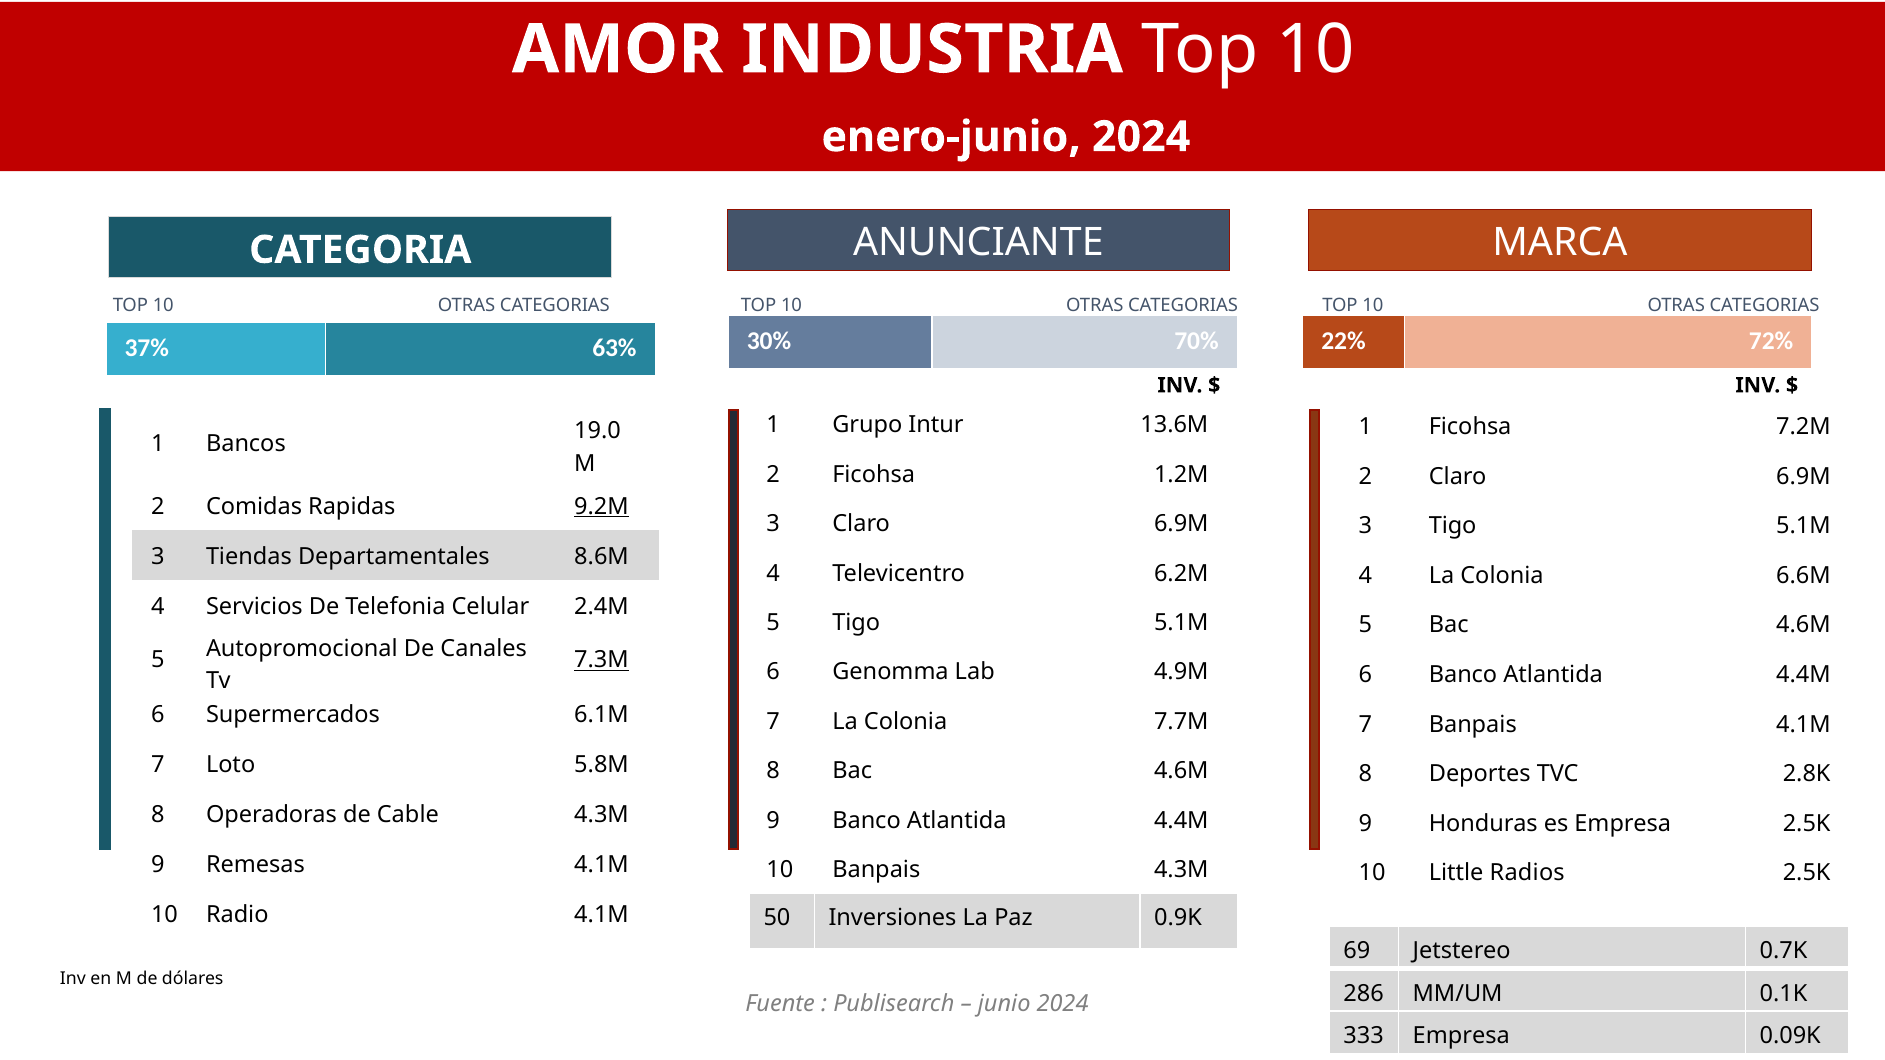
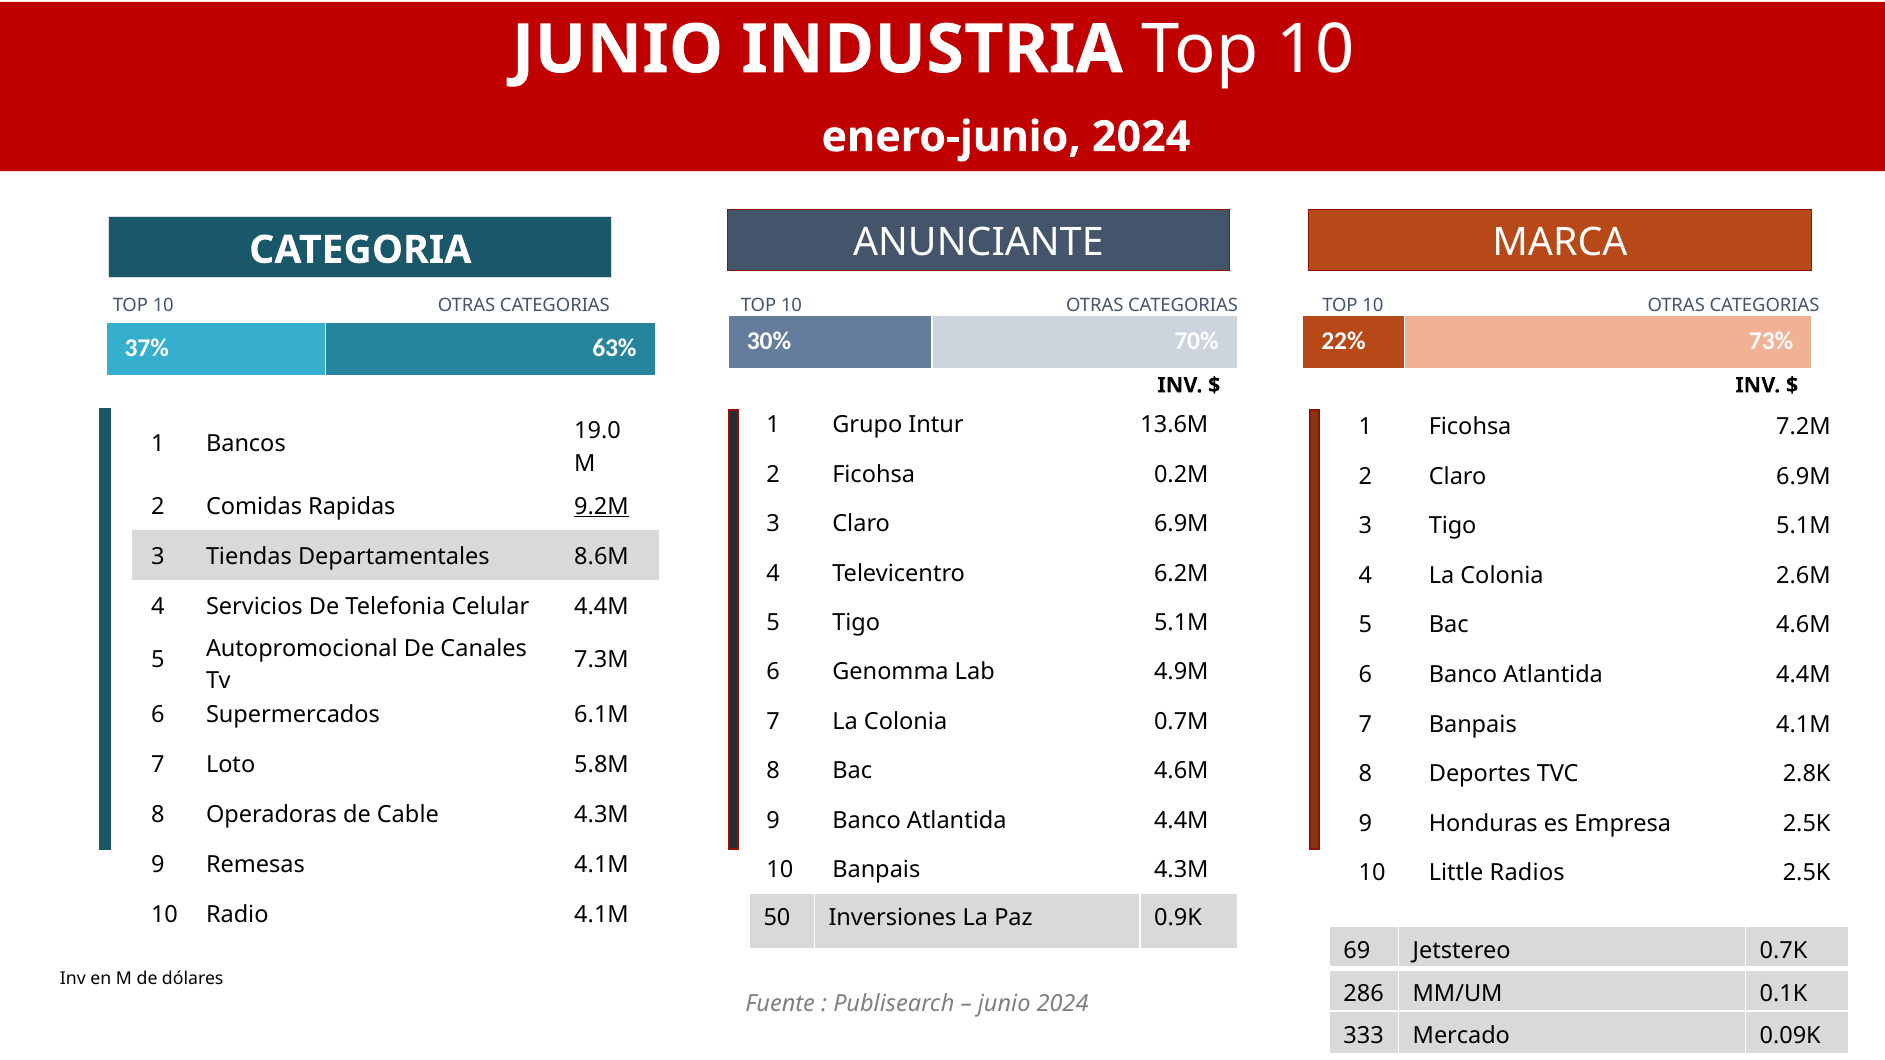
AMOR at (618, 50): AMOR -> JUNIO
72%: 72% -> 73%
1.2M: 1.2M -> 0.2M
6.6M: 6.6M -> 2.6M
Celular 2.4M: 2.4M -> 4.4M
7.3M underline: present -> none
7.7M: 7.7M -> 0.7M
333 Empresa: Empresa -> Mercado
